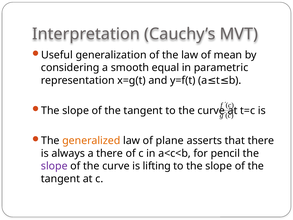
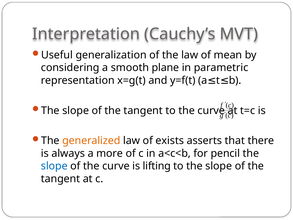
equal: equal -> plane
plane: plane -> exists
a there: there -> more
slope at (54, 166) colour: purple -> blue
